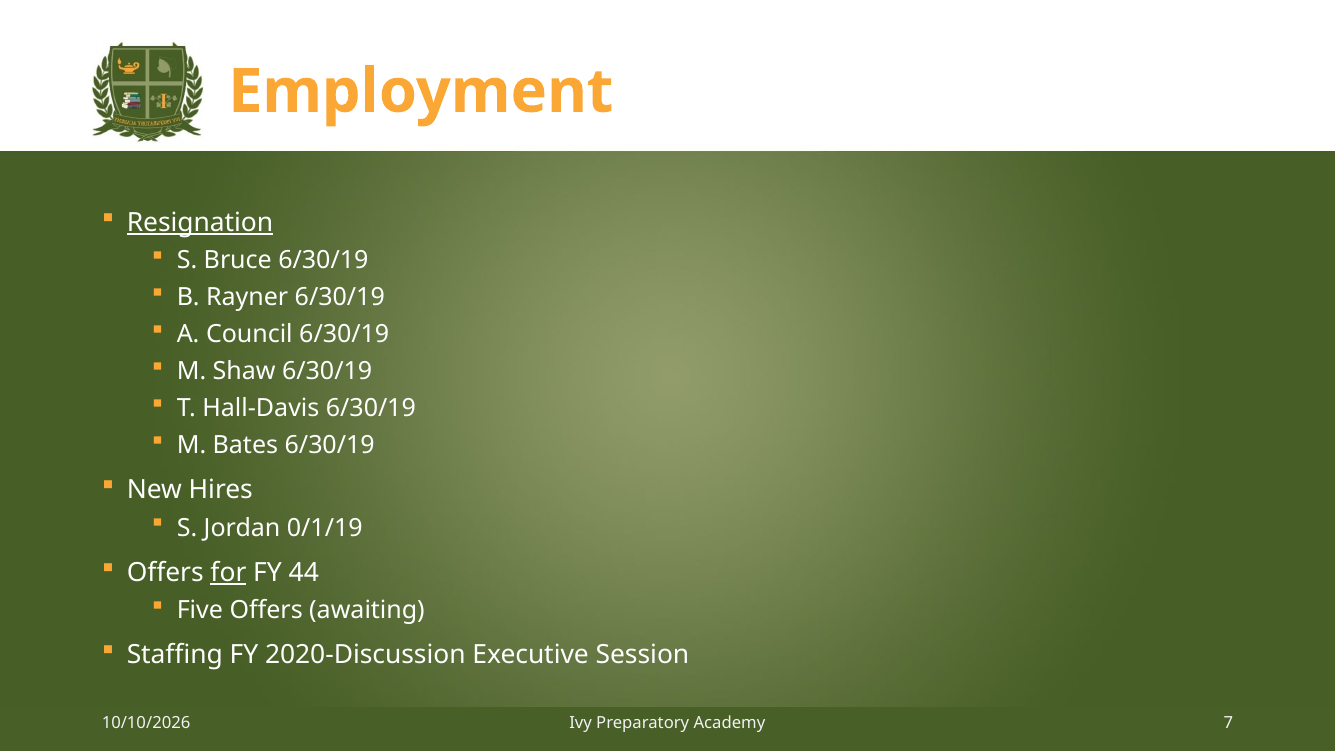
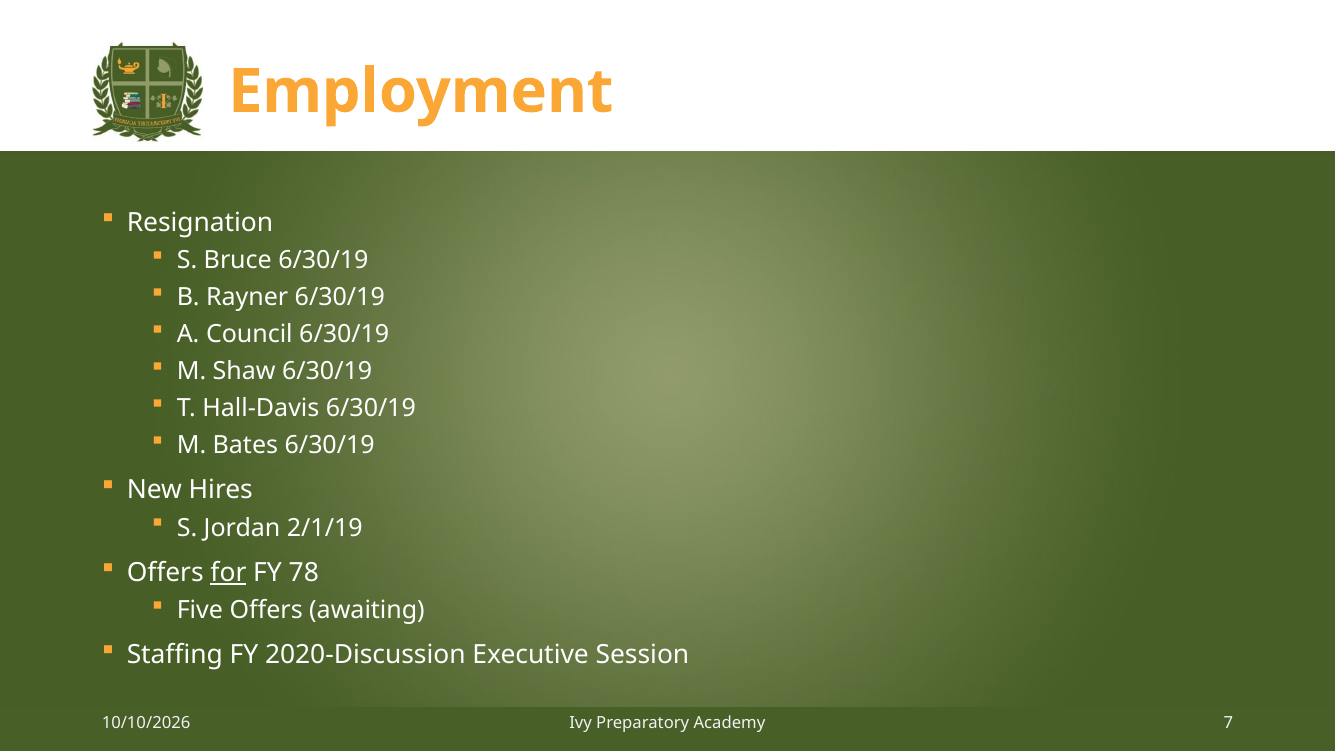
Resignation underline: present -> none
0/1/19: 0/1/19 -> 2/1/19
44: 44 -> 78
